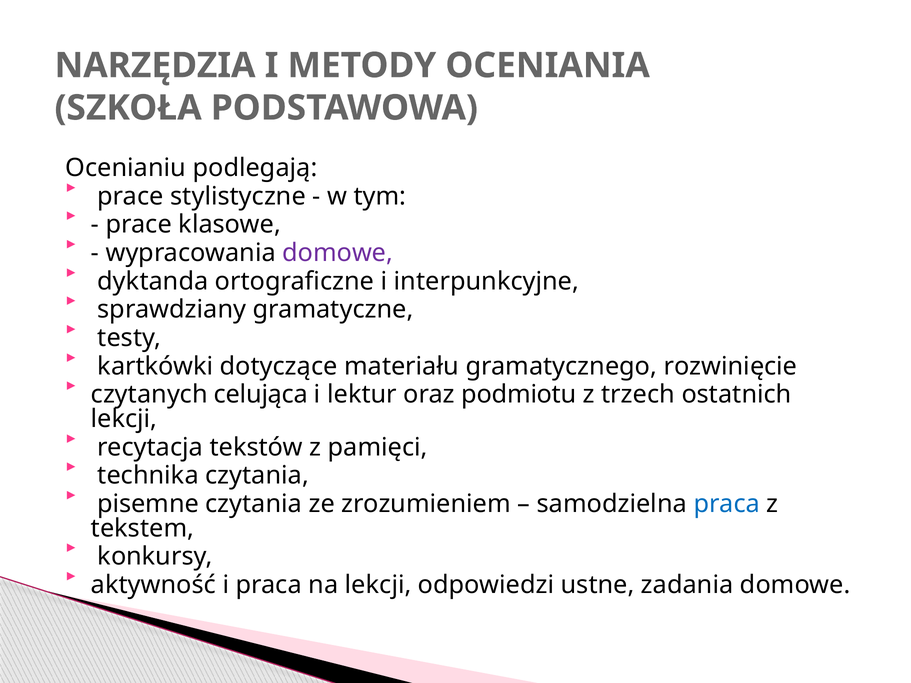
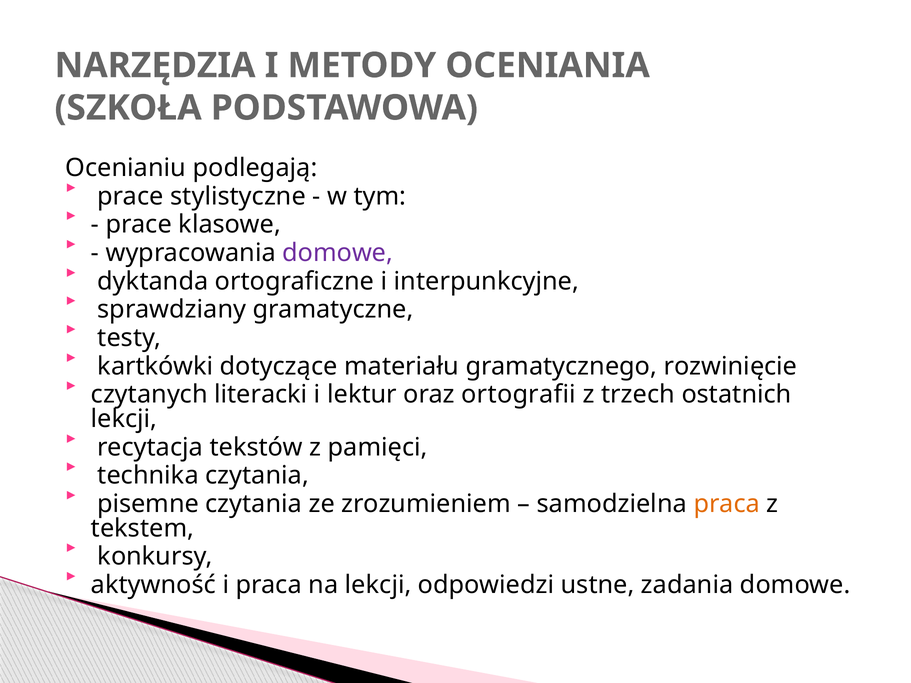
celująca: celująca -> literacki
podmiotu: podmiotu -> ortografii
praca at (727, 504) colour: blue -> orange
